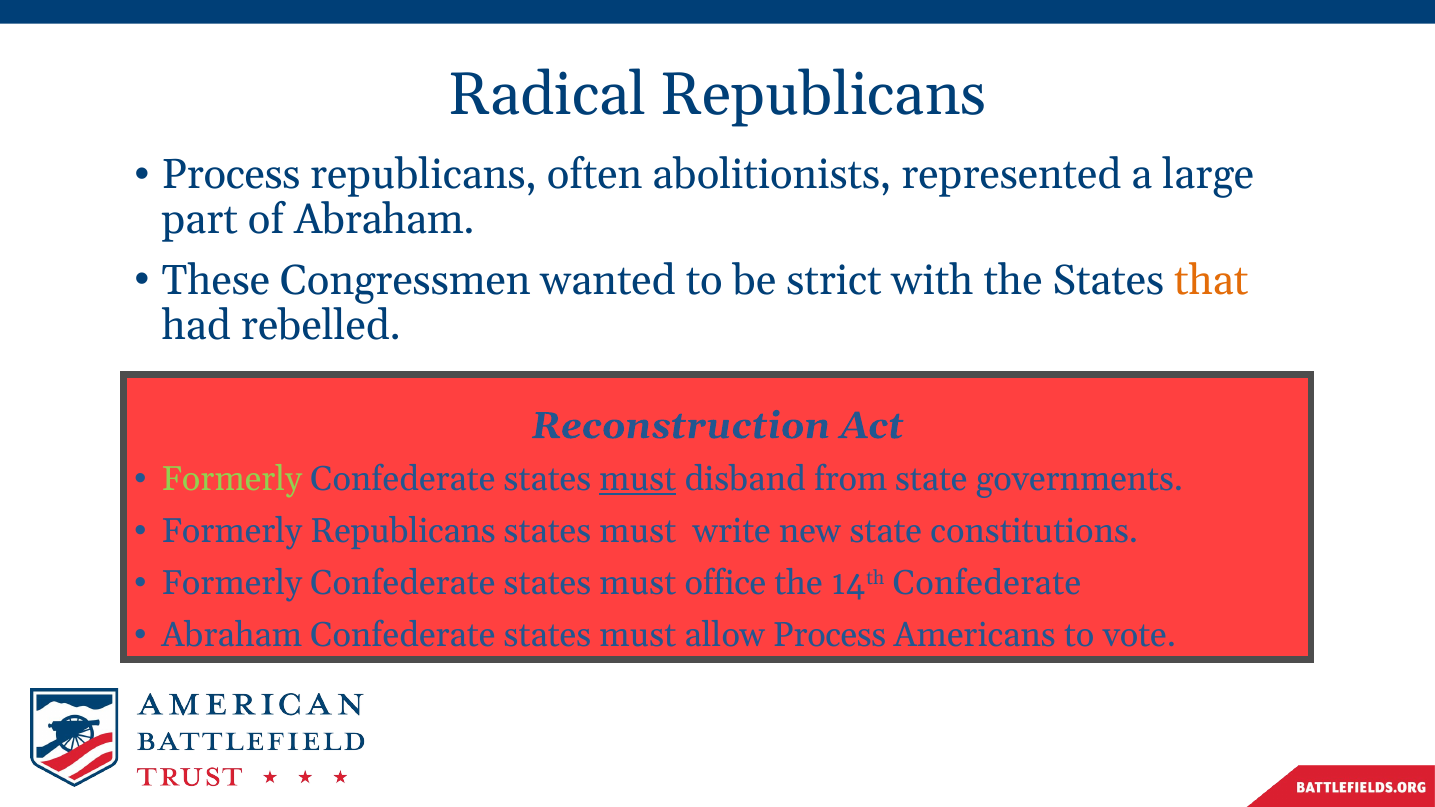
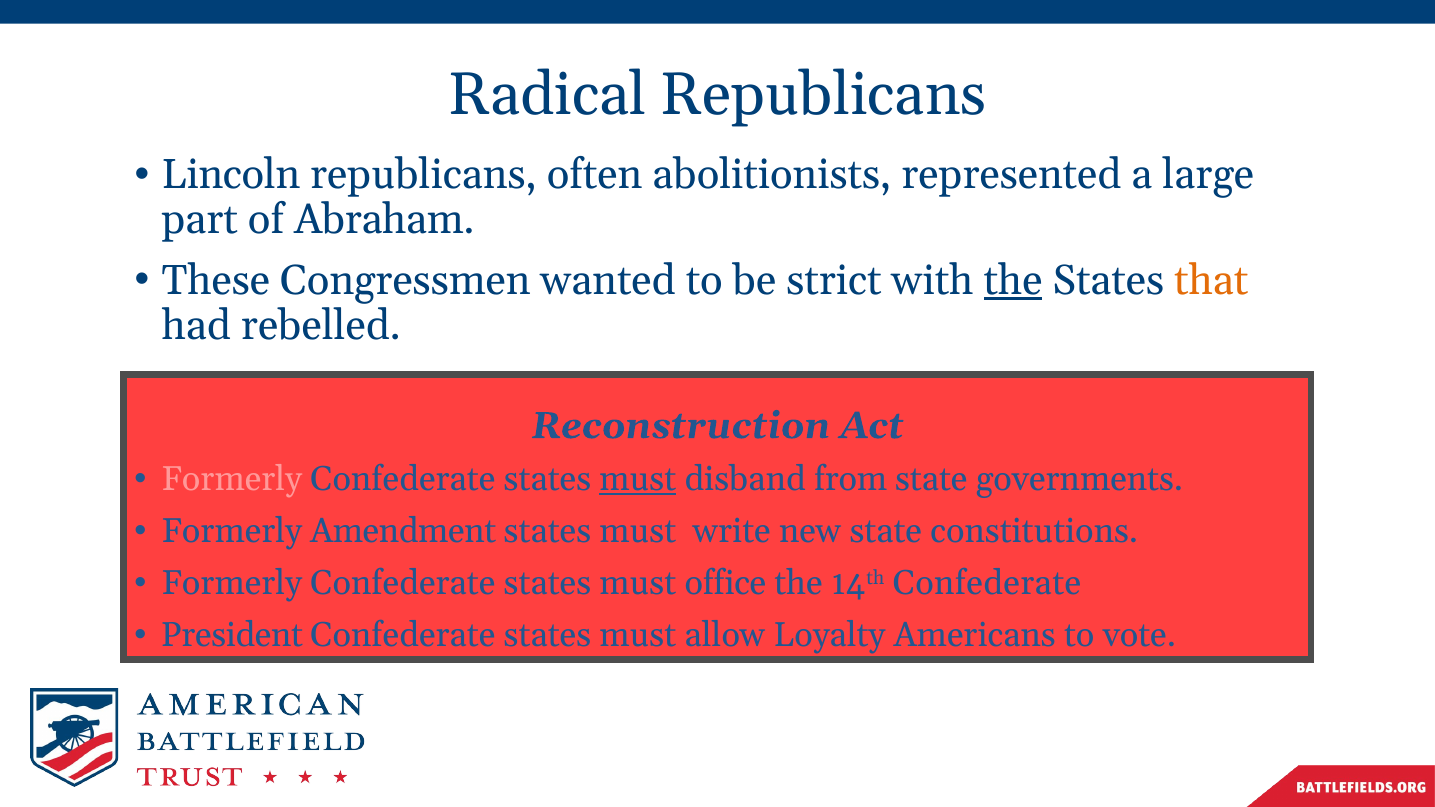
Process at (231, 175): Process -> Lincoln
the at (1013, 280) underline: none -> present
Formerly at (232, 480) colour: light green -> pink
Formerly Republicans: Republicans -> Amendment
Abraham at (232, 636): Abraham -> President
allow Process: Process -> Loyalty
